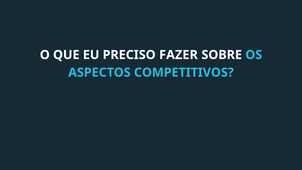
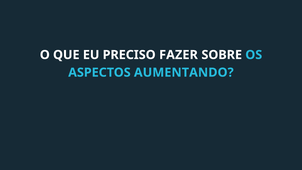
COMPETITIVOS: COMPETITIVOS -> AUMENTANDO
